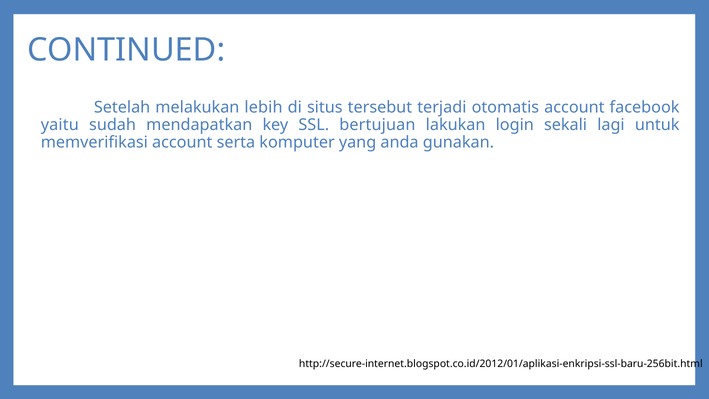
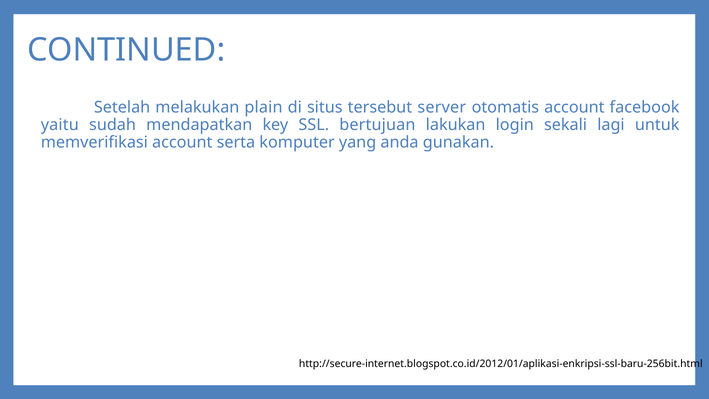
lebih: lebih -> plain
terjadi: terjadi -> server
